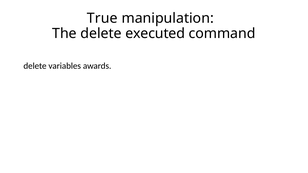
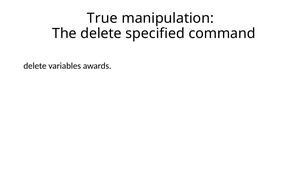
executed: executed -> specified
